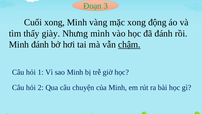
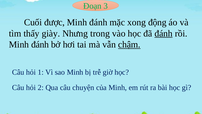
Cuối xong: xong -> được
vàng at (98, 22): vàng -> đánh
mình: mình -> trong
đánh at (164, 33) underline: none -> present
